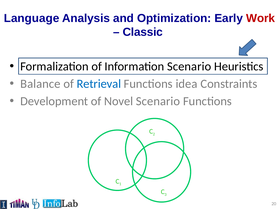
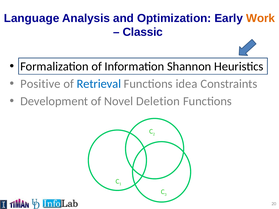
Work colour: red -> orange
Information Scenario: Scenario -> Shannon
Balance: Balance -> Positive
Novel Scenario: Scenario -> Deletion
